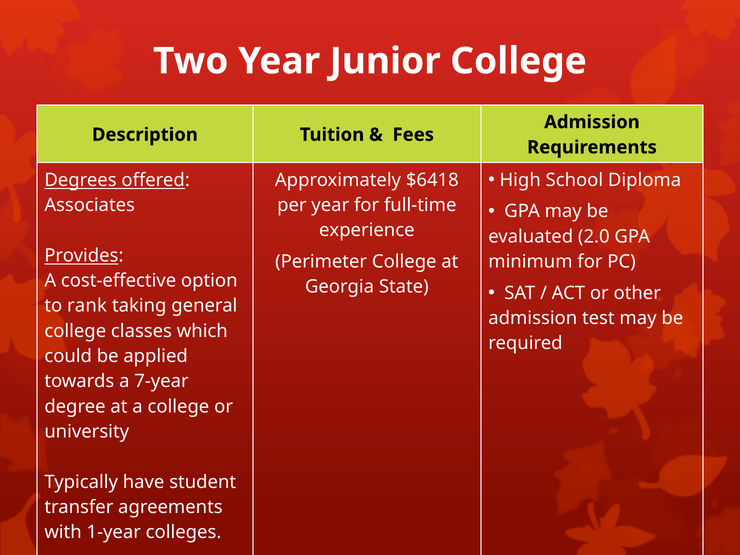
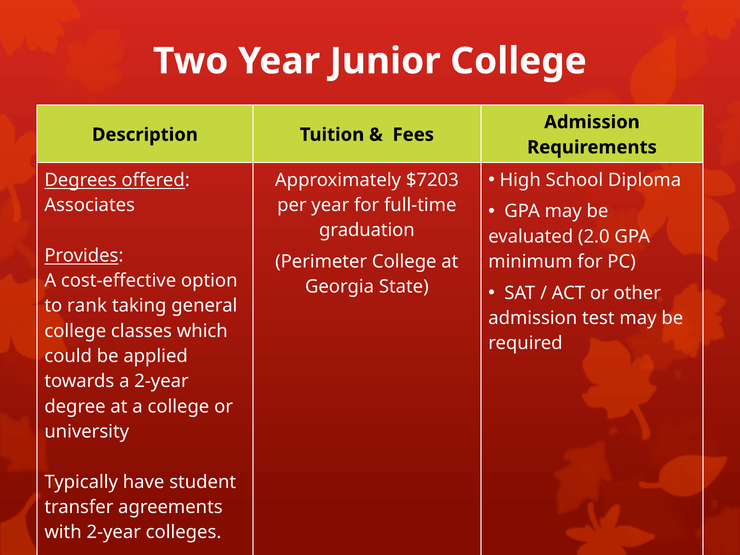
$6418: $6418 -> $7203
experience: experience -> graduation
a 7-year: 7-year -> 2-year
with 1-year: 1-year -> 2-year
